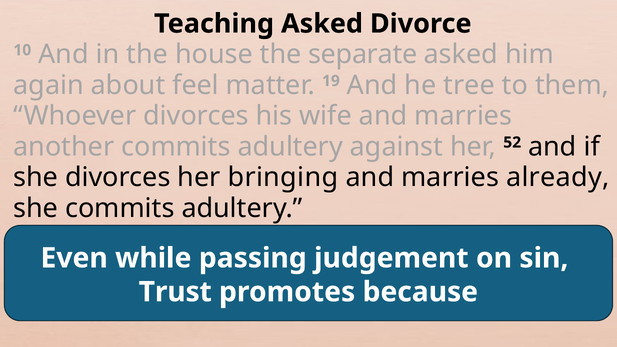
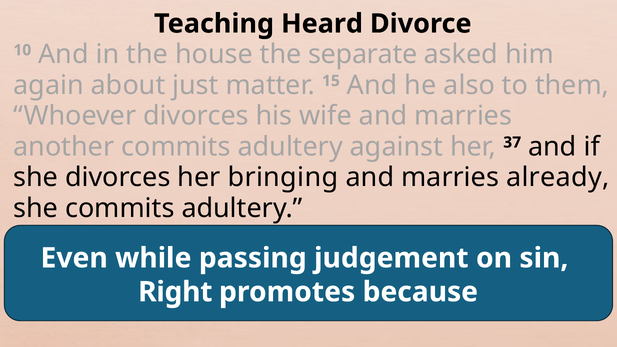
Teaching Asked: Asked -> Heard
feel: feel -> just
19: 19 -> 15
tree: tree -> also
52: 52 -> 37
Trust: Trust -> Right
